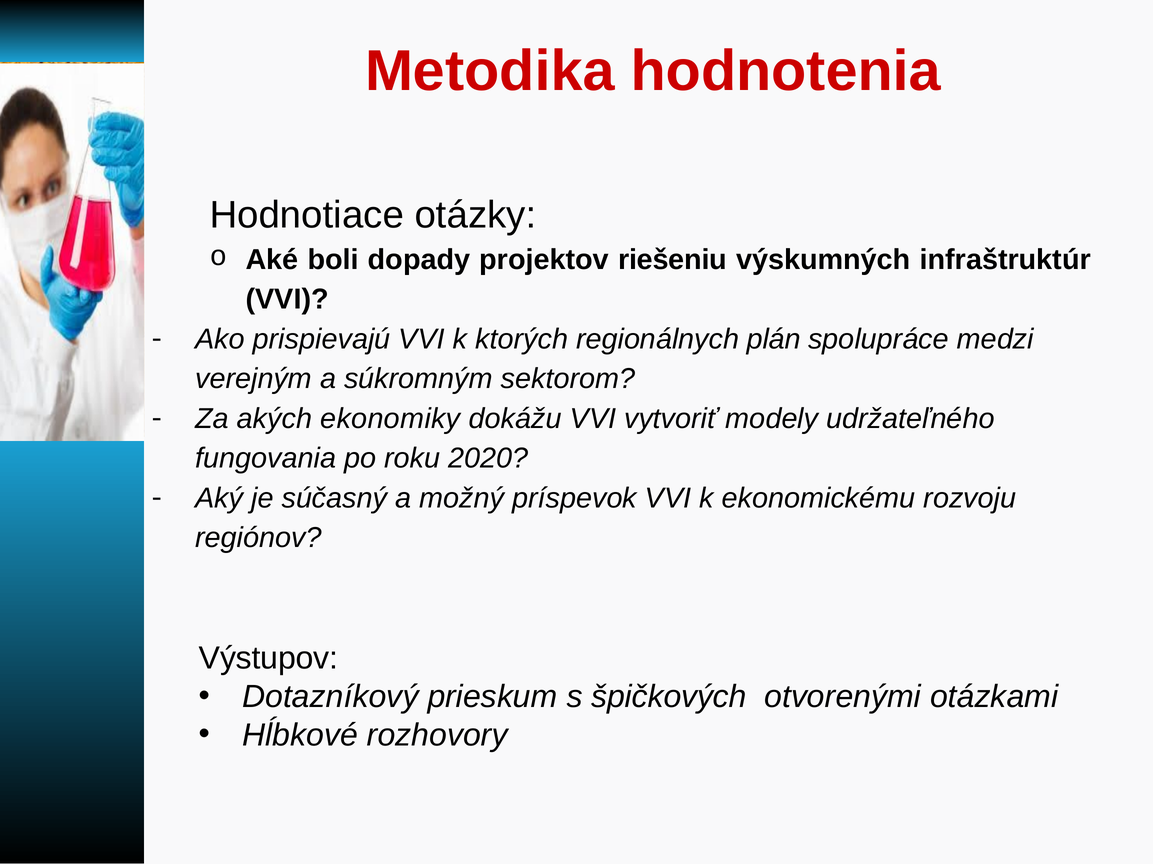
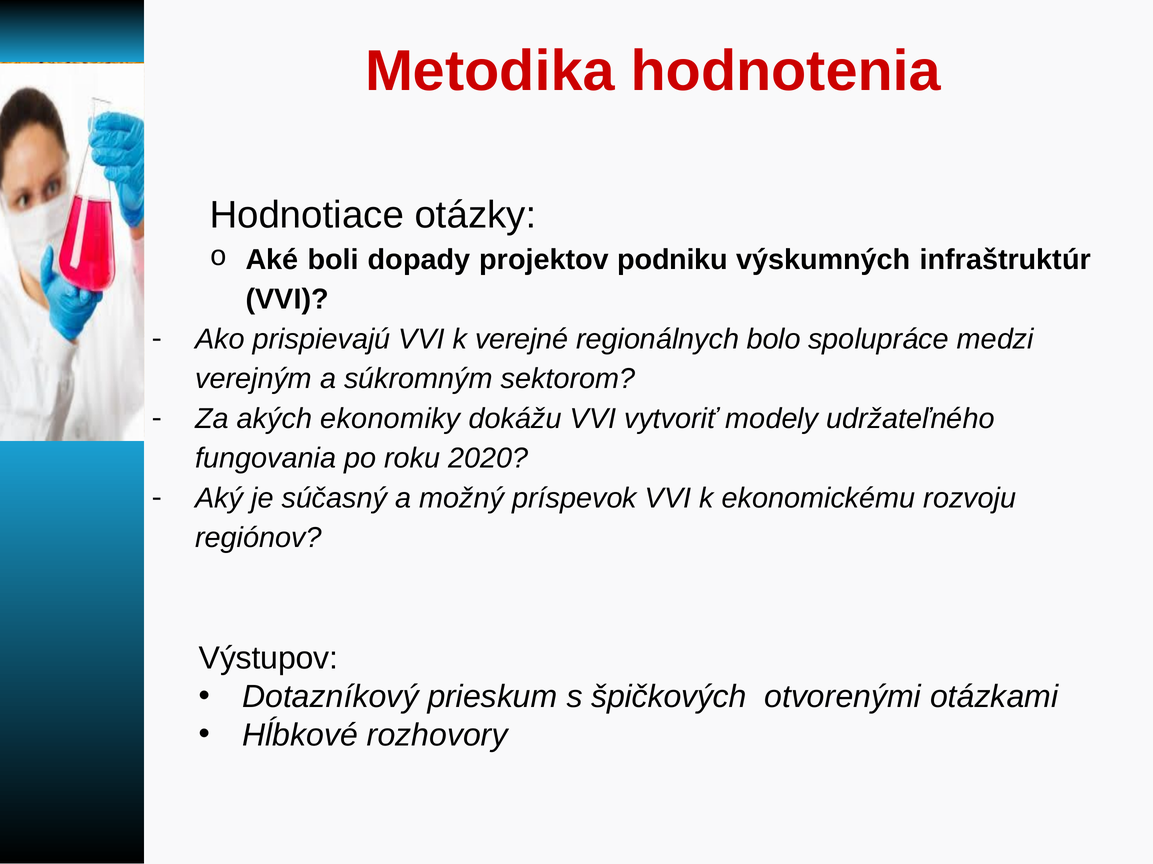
riešeniu: riešeniu -> podniku
ktorých: ktorých -> verejné
plán: plán -> bolo
